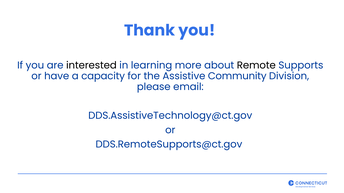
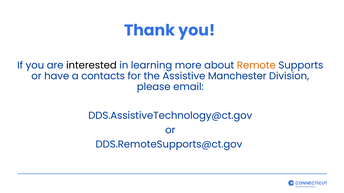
Remote colour: black -> orange
capacity: capacity -> contacts
Community: Community -> Manchester
